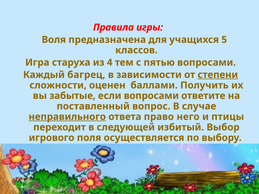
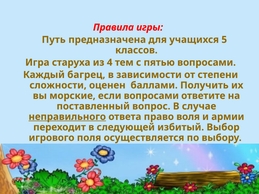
Воля: Воля -> Путь
степени underline: present -> none
забытые: забытые -> морские
него: него -> воля
птицы: птицы -> армии
